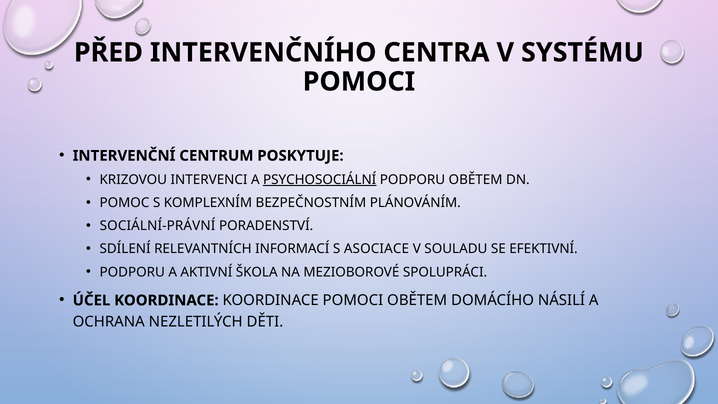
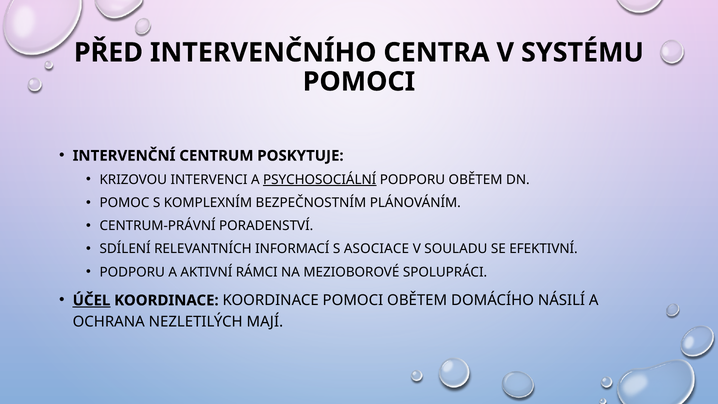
SOCIÁLNÍ-PRÁVNÍ: SOCIÁLNÍ-PRÁVNÍ -> CENTRUM-PRÁVNÍ
ŠKOLA: ŠKOLA -> RÁMCI
ÚČEL underline: none -> present
DĚTI: DĚTI -> MAJÍ
